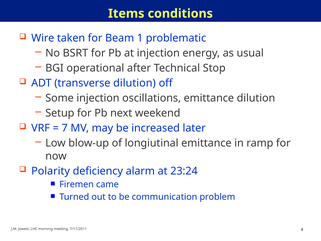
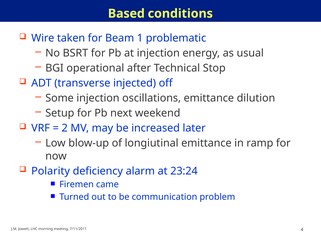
Items: Items -> Based
transverse dilution: dilution -> injected
7: 7 -> 2
